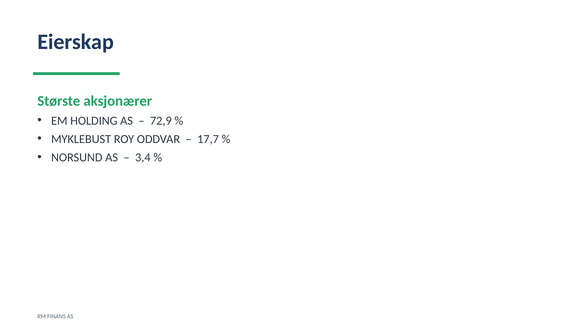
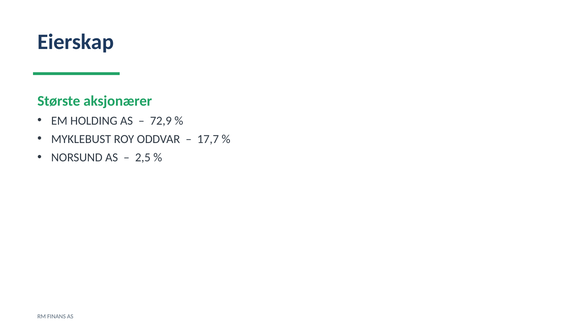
3,4: 3,4 -> 2,5
